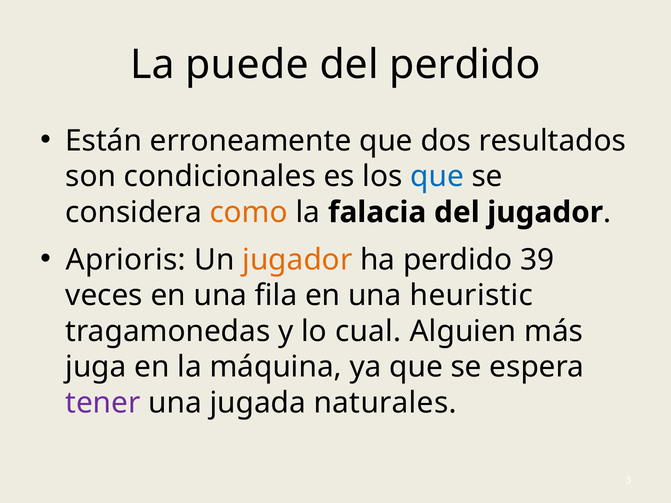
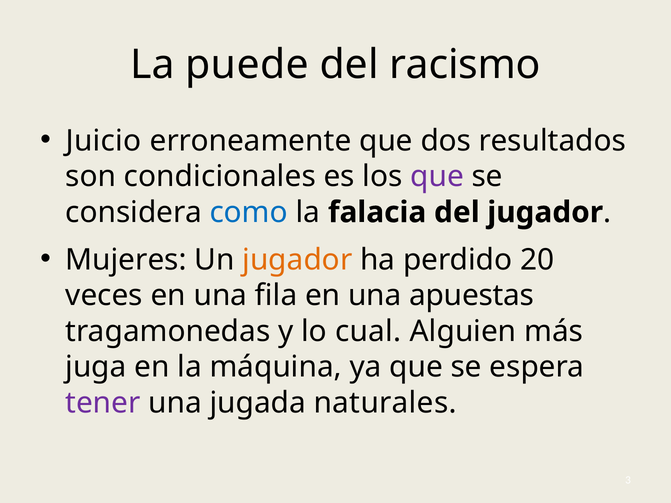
del perdido: perdido -> racismo
Están: Están -> Juicio
que at (437, 177) colour: blue -> purple
como colour: orange -> blue
Aprioris: Aprioris -> Mujeres
39: 39 -> 20
heuristic: heuristic -> apuestas
